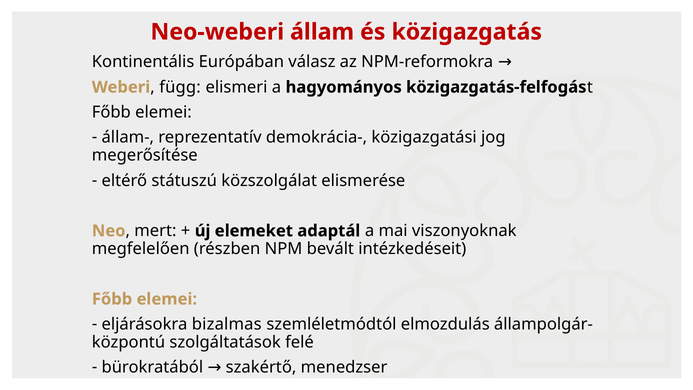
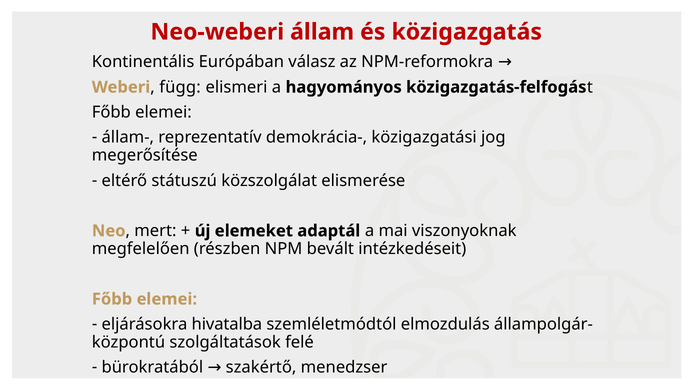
bizalmas: bizalmas -> hivatalba
